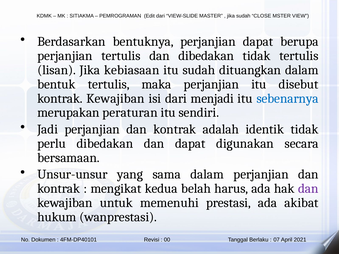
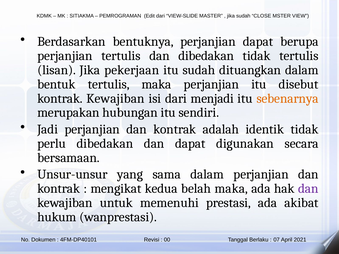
kebiasaan: kebiasaan -> pekerjaan
sebenarnya colour: blue -> orange
peraturan: peraturan -> hubungan
belah harus: harus -> maka
